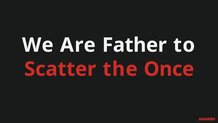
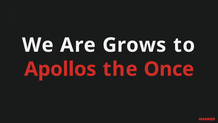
Father: Father -> Grows
Scatter: Scatter -> Apollos
